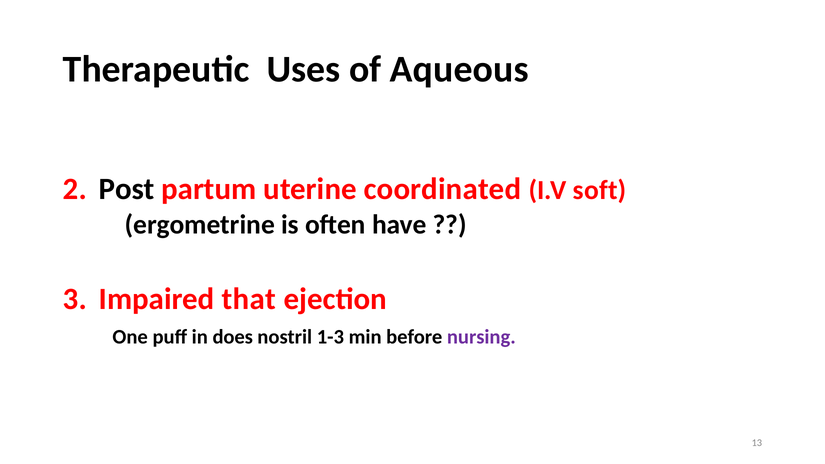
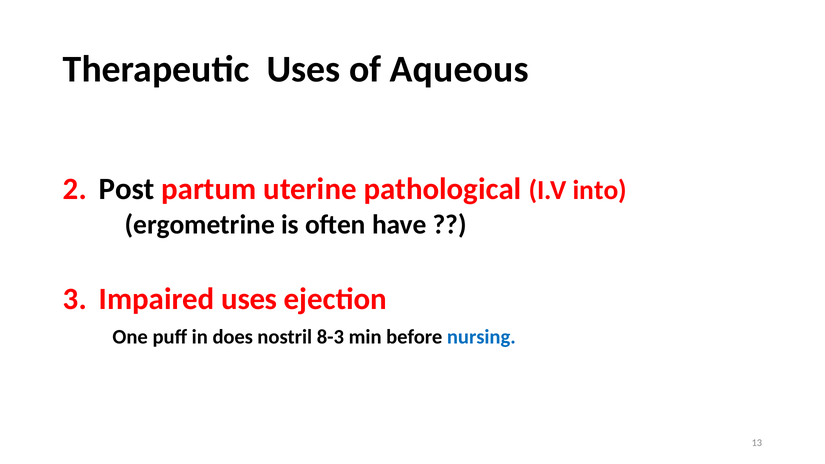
coordinated: coordinated -> pathological
soft: soft -> into
Impaired that: that -> uses
1-3: 1-3 -> 8-3
nursing colour: purple -> blue
